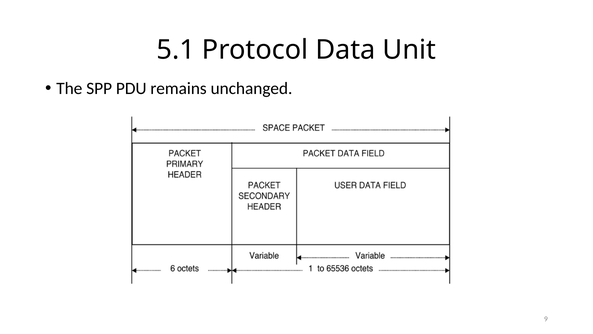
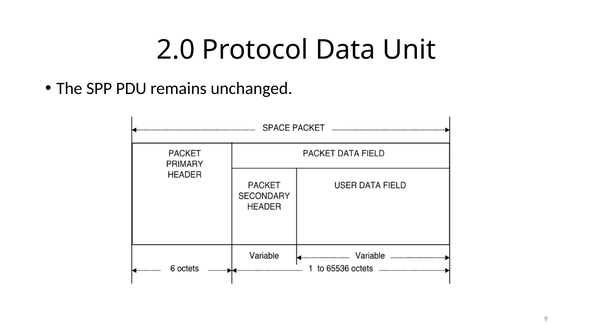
5.1: 5.1 -> 2.0
